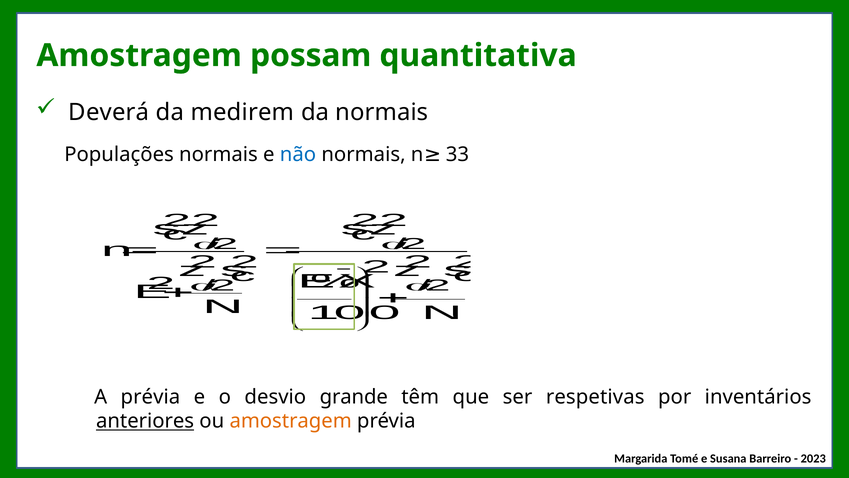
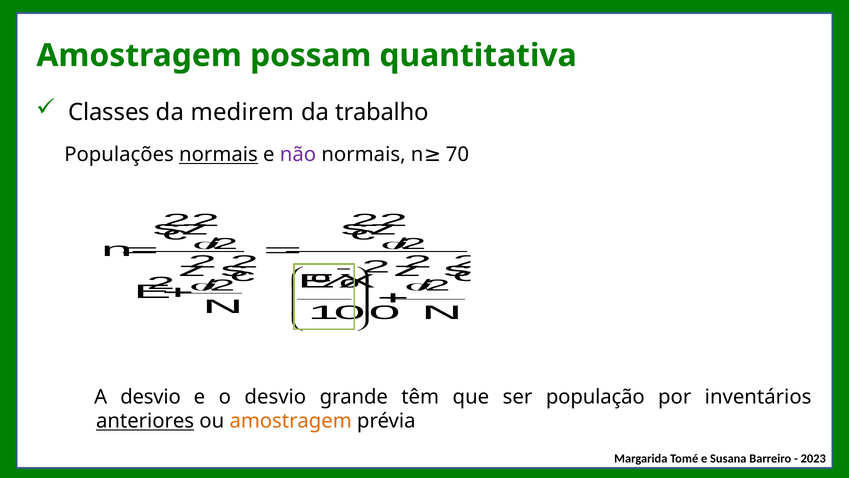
Deverá: Deverá -> Classes
da normais: normais -> trabalho
normais at (218, 155) underline: none -> present
não colour: blue -> purple
33: 33 -> 70
A prévia: prévia -> desvio
respetivas: respetivas -> população
